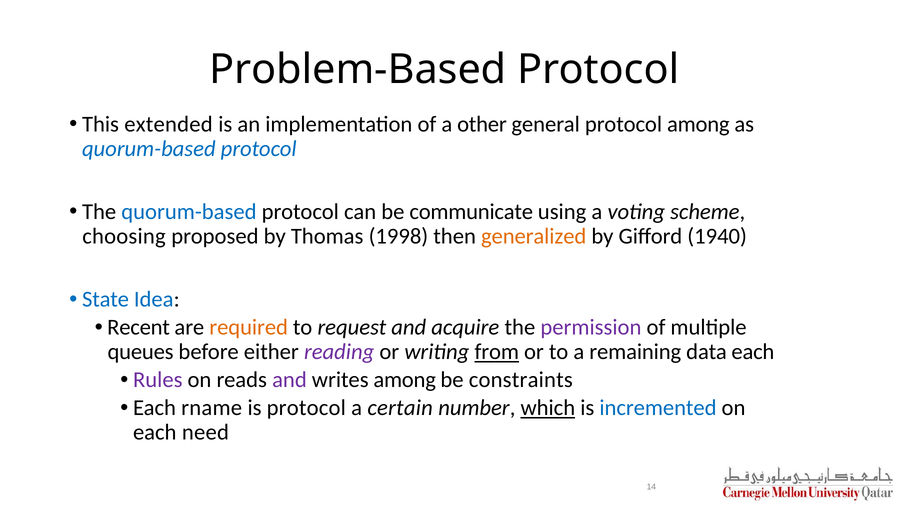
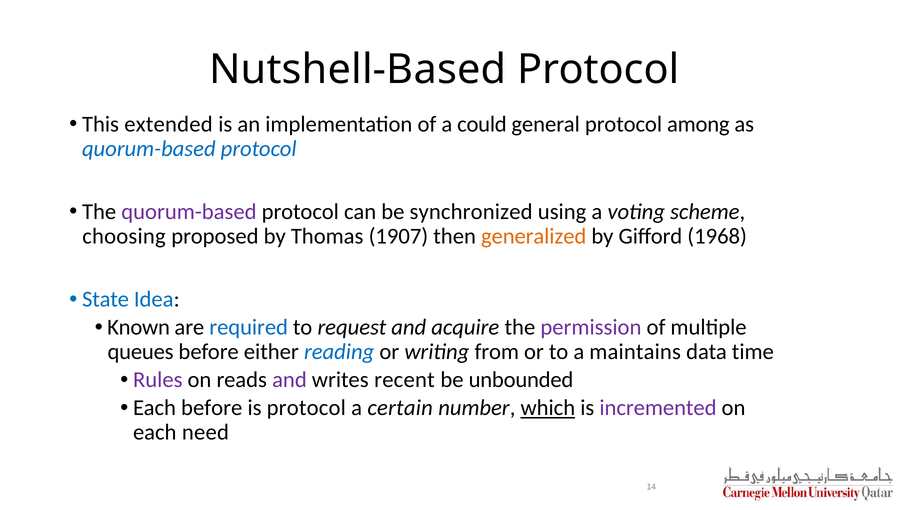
Problem-Based: Problem-Based -> Nutshell-Based
other: other -> could
quorum-based at (189, 212) colour: blue -> purple
communicate: communicate -> synchronized
1998: 1998 -> 1907
1940: 1940 -> 1968
Recent: Recent -> Known
required colour: orange -> blue
reading colour: purple -> blue
from underline: present -> none
remaining: remaining -> maintains
data each: each -> time
writes among: among -> recent
constraints: constraints -> unbounded
Each rname: rname -> before
incremented colour: blue -> purple
